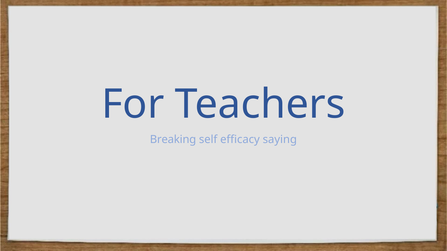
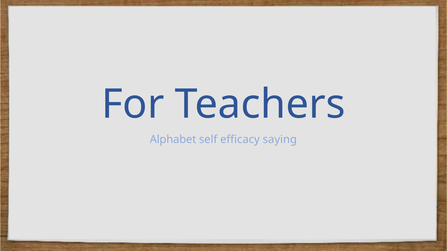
Breaking: Breaking -> Alphabet
